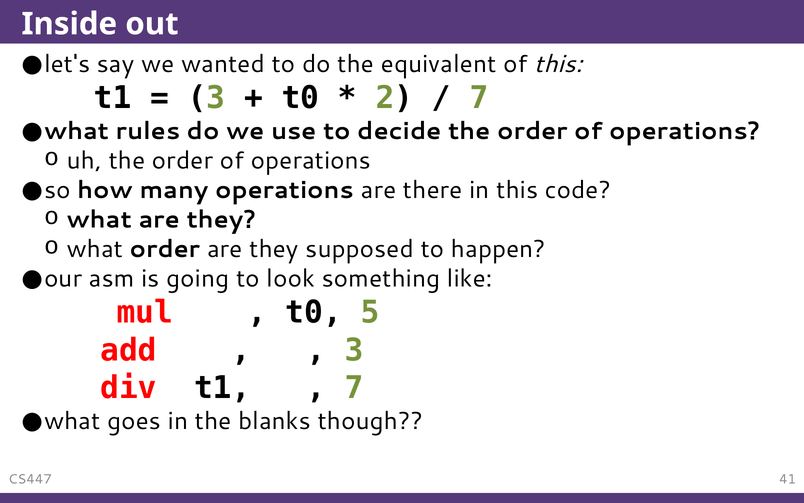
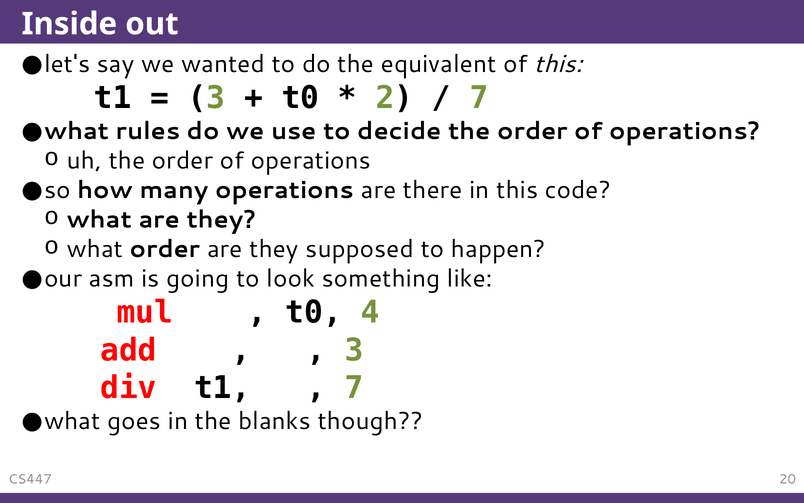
5: 5 -> 4
41: 41 -> 20
